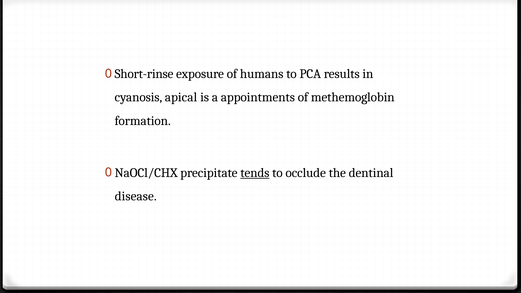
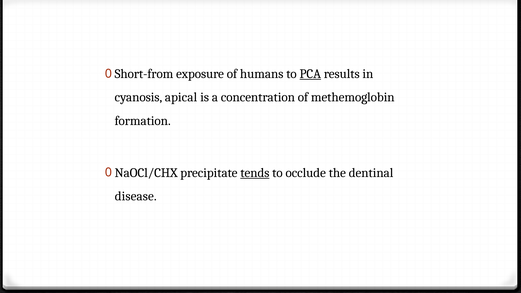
Short-rinse: Short-rinse -> Short-from
PCA underline: none -> present
appointments: appointments -> concentration
